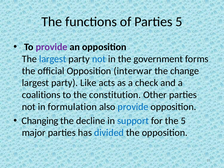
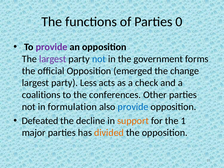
Parties 5: 5 -> 0
largest at (53, 59) colour: blue -> purple
interwar: interwar -> emerged
Like: Like -> Less
constitution: constitution -> conferences
Changing: Changing -> Defeated
support colour: blue -> orange
the 5: 5 -> 1
divided colour: blue -> orange
